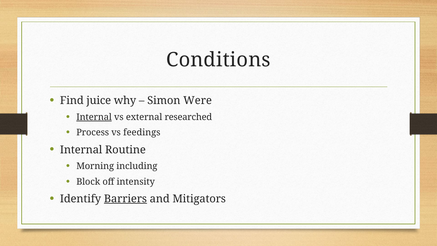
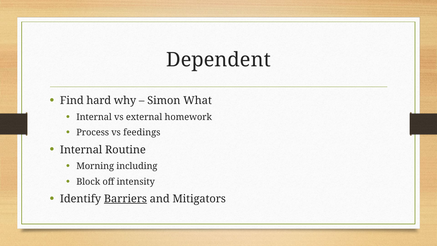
Conditions: Conditions -> Dependent
juice: juice -> hard
Were: Were -> What
Internal at (94, 117) underline: present -> none
researched: researched -> homework
